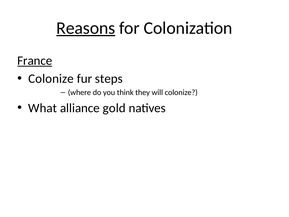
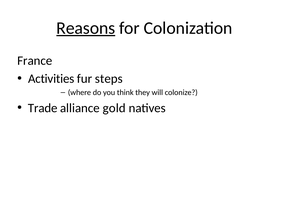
France underline: present -> none
Colonize at (51, 79): Colonize -> Activities
What: What -> Trade
